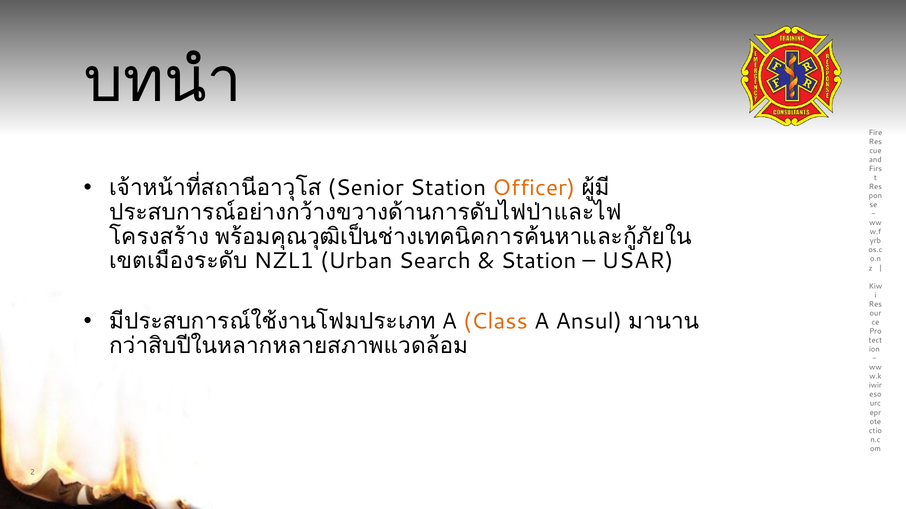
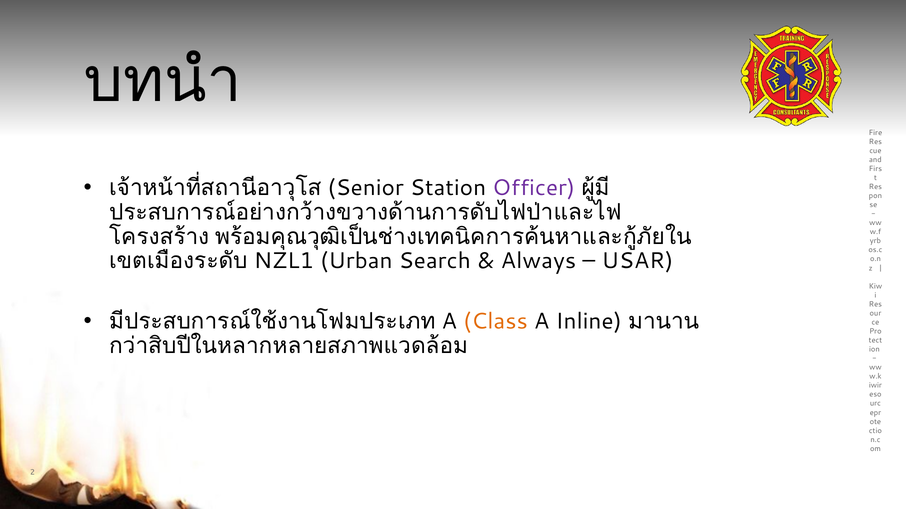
Officer colour: orange -> purple
Station at (539, 261): Station -> Always
Ansul: Ansul -> Inline
